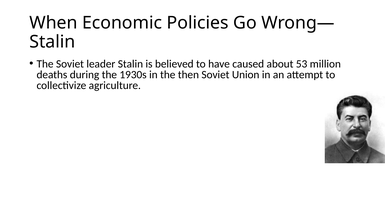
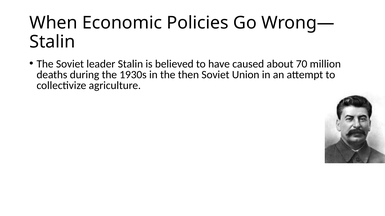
53: 53 -> 70
